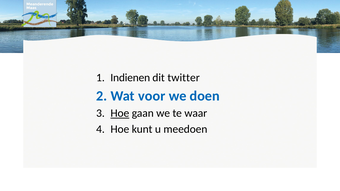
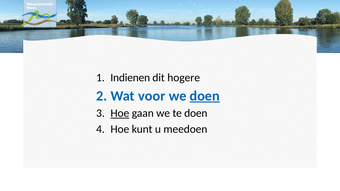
twitter: twitter -> hogere
doen at (205, 96) underline: none -> present
te waar: waar -> doen
